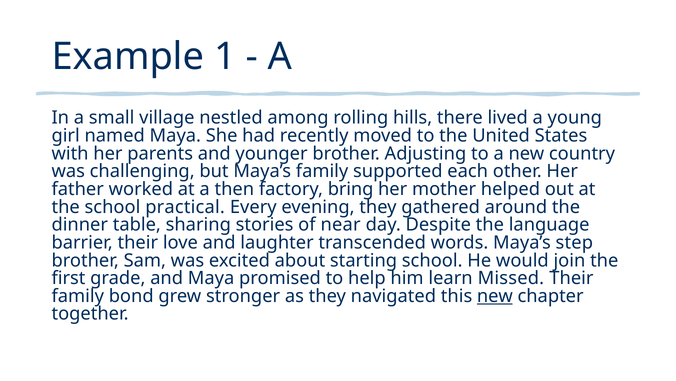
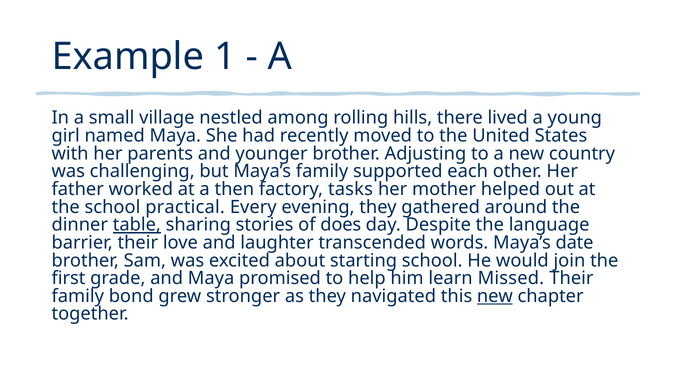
bring: bring -> tasks
table underline: none -> present
near: near -> does
step: step -> date
